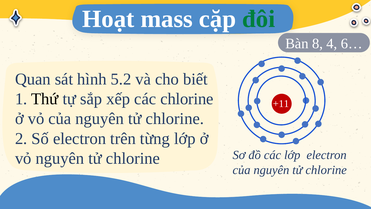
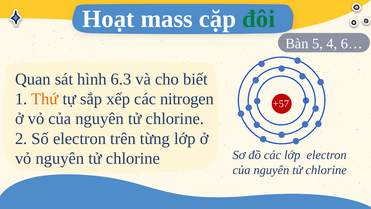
8: 8 -> 5
5.2: 5.2 -> 6.3
Thứ colour: black -> orange
các chlorine: chlorine -> nitrogen
+11: +11 -> +57
